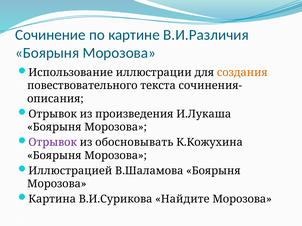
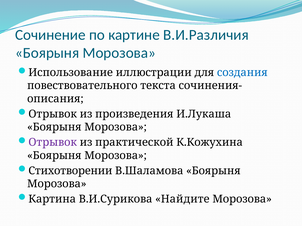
создания colour: orange -> blue
обосновывать: обосновывать -> практической
Иллюстрацией: Иллюстрацией -> Стихотворении
